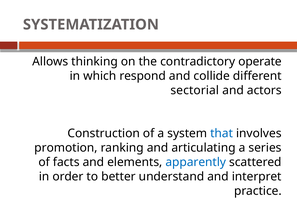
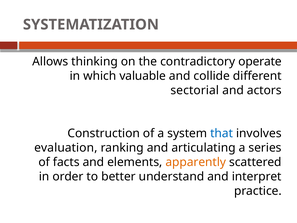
respond: respond -> valuable
promotion: promotion -> evaluation
apparently colour: blue -> orange
